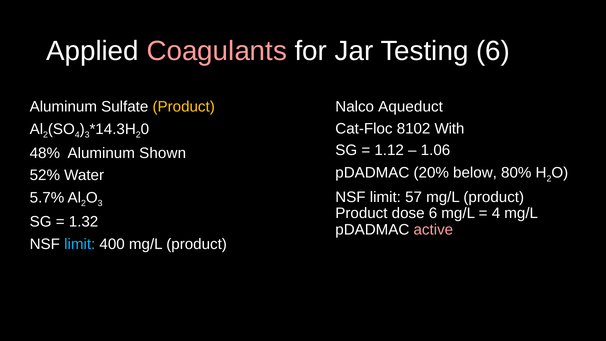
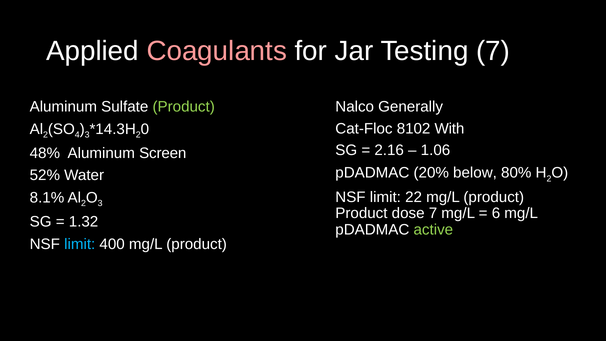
Testing 6: 6 -> 7
Product at (184, 107) colour: yellow -> light green
Aqueduct: Aqueduct -> Generally
1.12: 1.12 -> 2.16
Shown: Shown -> Screen
57: 57 -> 22
5.7%: 5.7% -> 8.1%
dose 6: 6 -> 7
4 at (496, 213): 4 -> 6
active colour: pink -> light green
